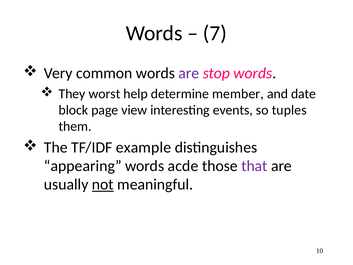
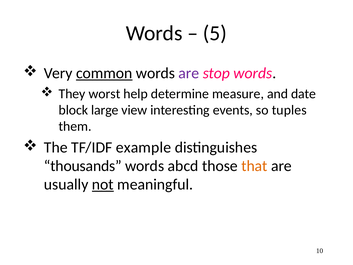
7: 7 -> 5
common underline: none -> present
member: member -> measure
page: page -> large
appearing: appearing -> thousands
acde: acde -> abcd
that colour: purple -> orange
